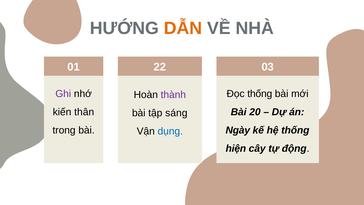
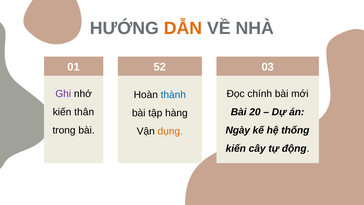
22: 22 -> 52
Đọc thống: thống -> chính
thành colour: purple -> blue
sáng: sáng -> hàng
dụng colour: blue -> orange
hiện at (236, 148): hiện -> kiến
